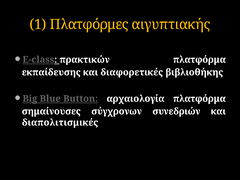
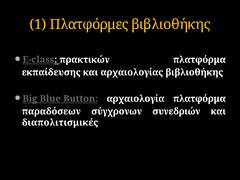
Πλατφόρμες αιγυπτιακής: αιγυπτιακής -> βιβλιοθήκης
διαφορετικές: διαφορετικές -> αρχαιολογίας
σημαίνουσες: σημαίνουσες -> παραδόσεων
